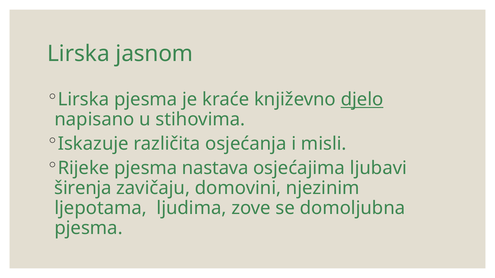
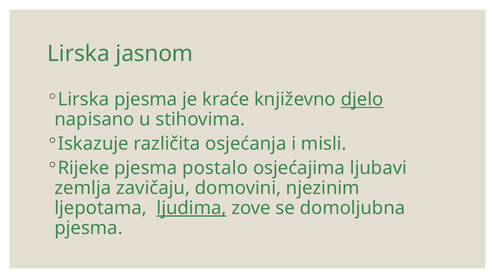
nastava: nastava -> postalo
širenja: širenja -> zemlja
ljudima underline: none -> present
